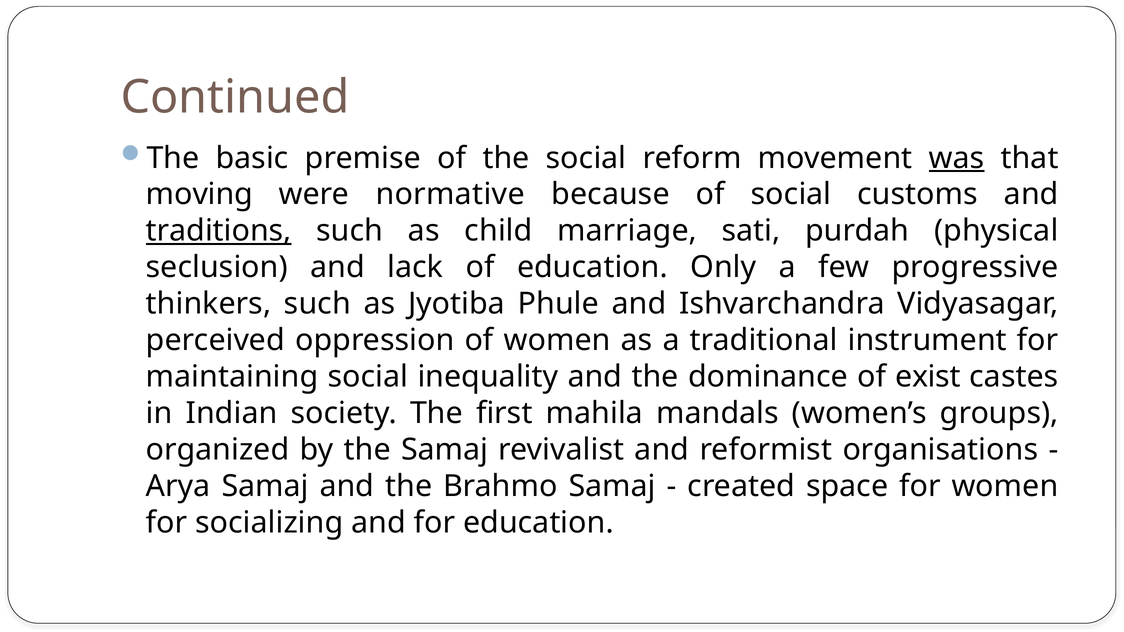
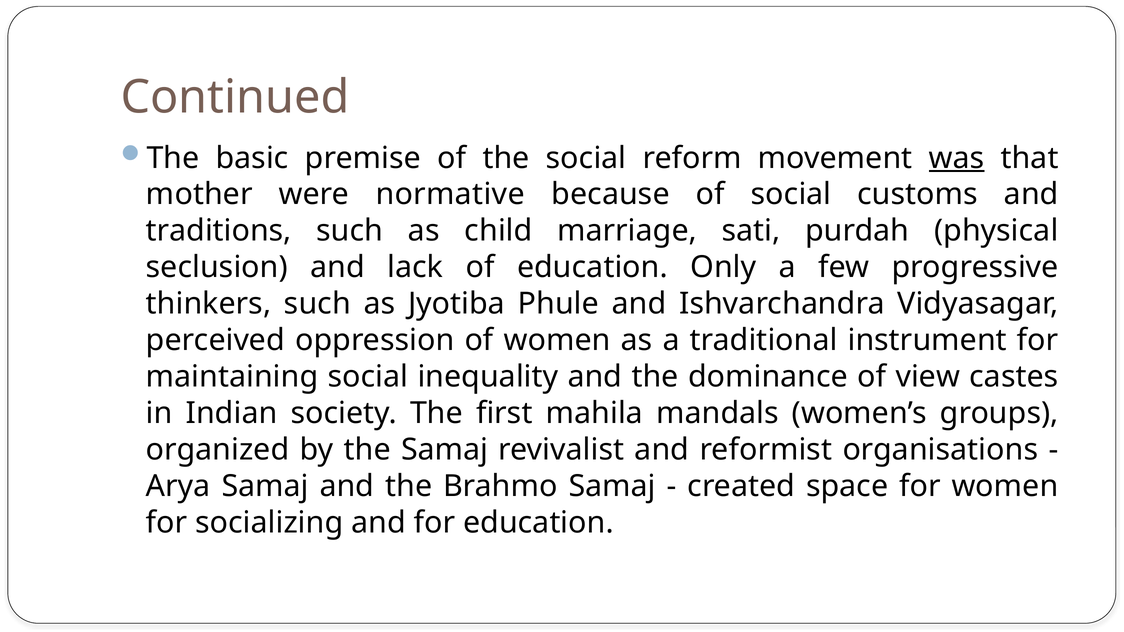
moving: moving -> mother
traditions underline: present -> none
exist: exist -> view
